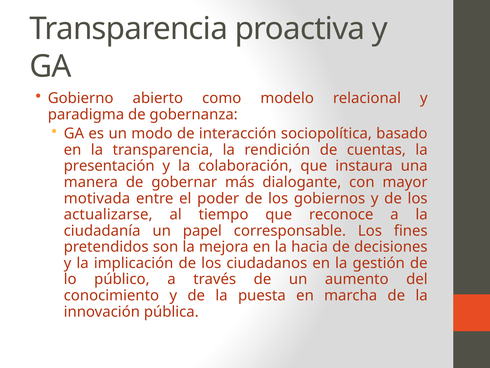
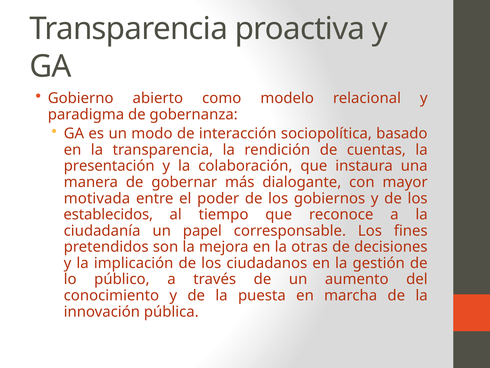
actualizarse: actualizarse -> establecidos
hacia: hacia -> otras
